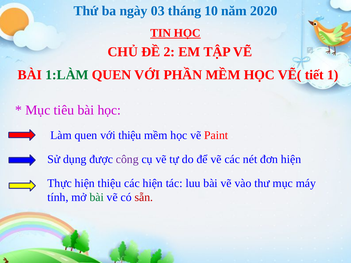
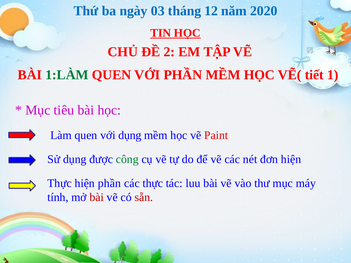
10: 10 -> 12
với thiệu: thiệu -> dụng
công colour: purple -> green
hiện thiệu: thiệu -> phần
các hiện: hiện -> thực
bài at (97, 197) colour: green -> red
